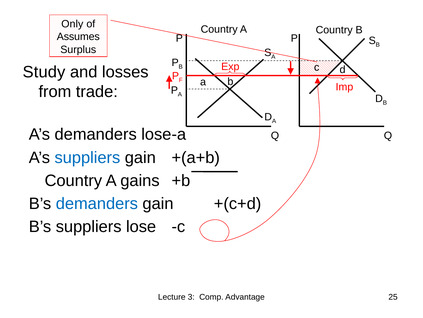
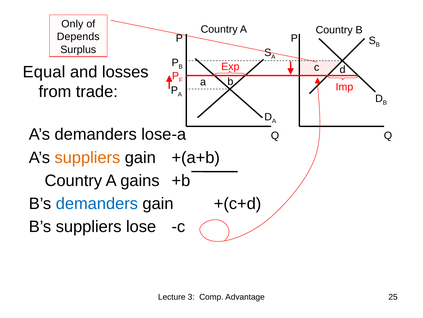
Assumes: Assumes -> Depends
Study: Study -> Equal
suppliers at (87, 157) colour: blue -> orange
